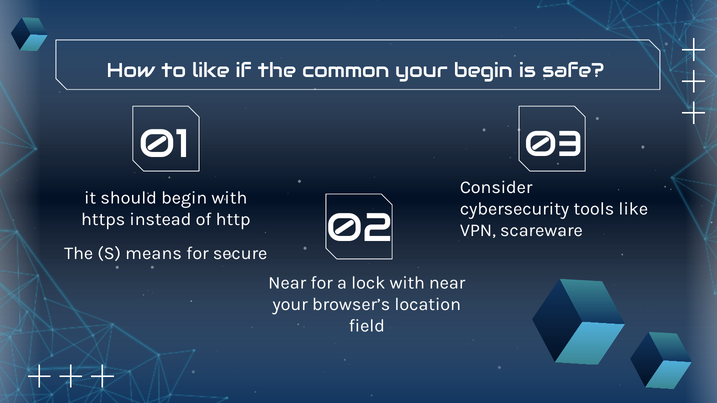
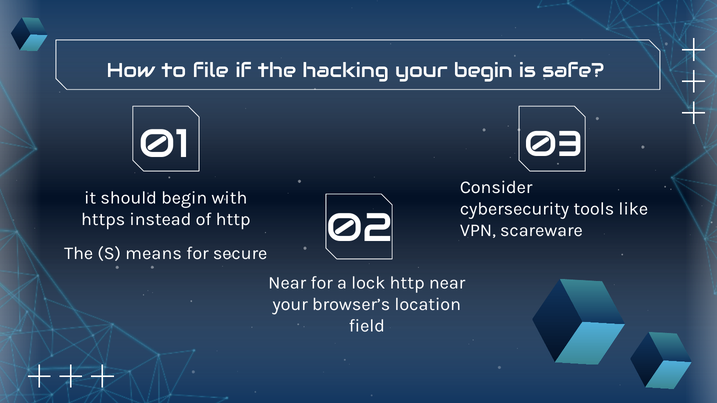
to like: like -> file
common: common -> hacking
lock with: with -> http
